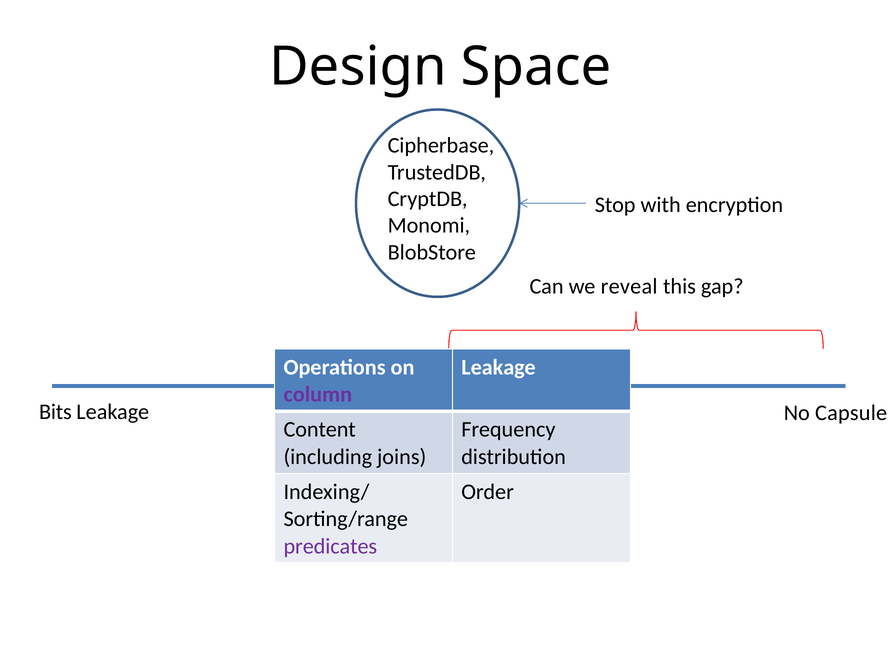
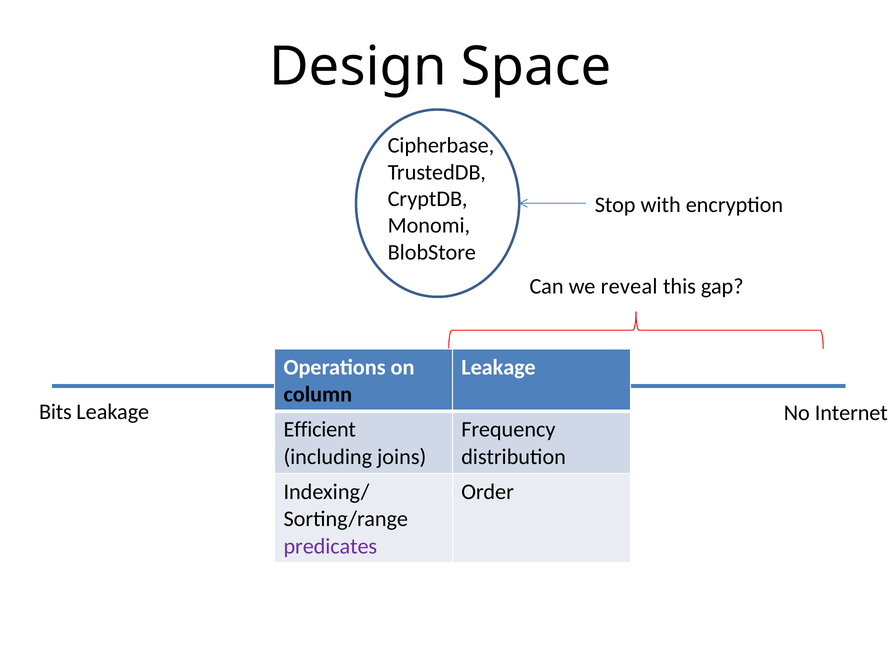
column colour: purple -> black
Capsule: Capsule -> Internet
Content: Content -> Efficient
